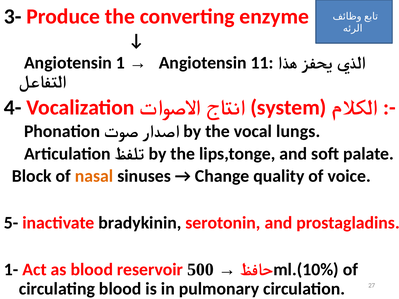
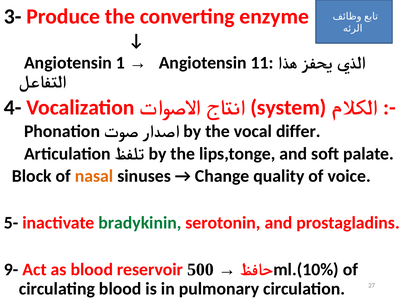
lungs: lungs -> differ
bradykinin colour: black -> green
1-: 1- -> 9-
